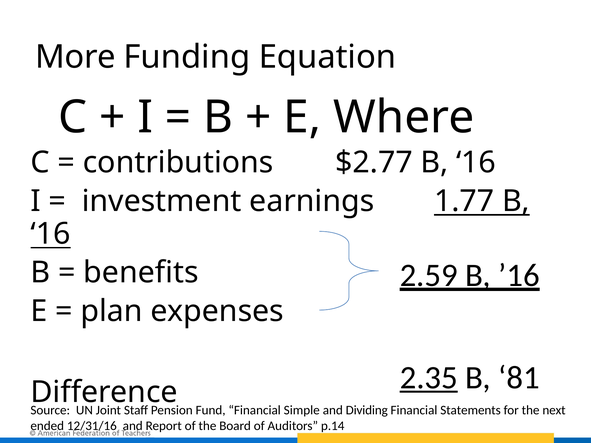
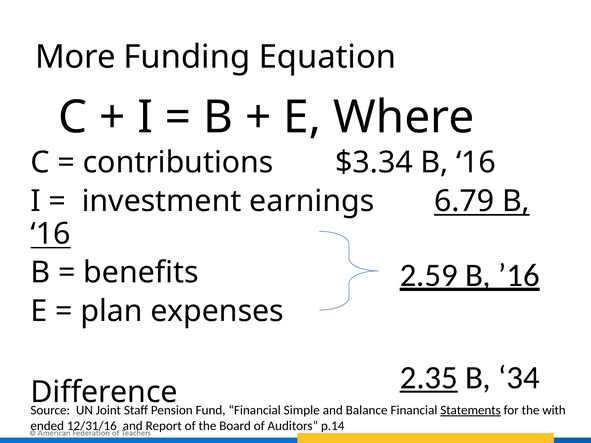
$2.77: $2.77 -> $3.34
1.77: 1.77 -> 6.79
81: 81 -> 34
Dividing: Dividing -> Balance
Statements underline: none -> present
next: next -> with
